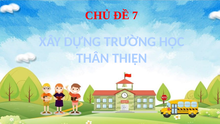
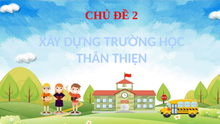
7: 7 -> 2
